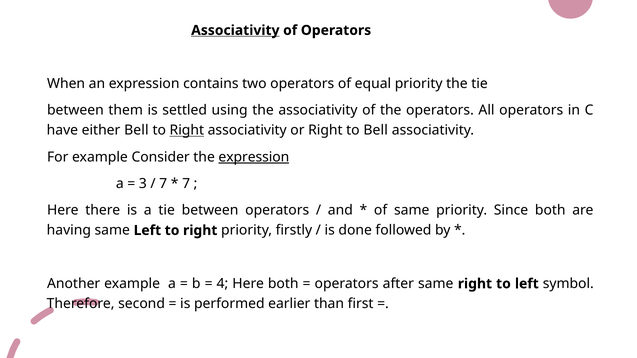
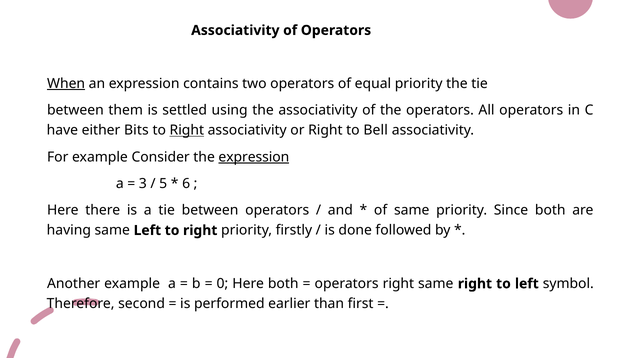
Associativity at (235, 30) underline: present -> none
When underline: none -> present
either Bell: Bell -> Bits
7 at (163, 184): 7 -> 5
7 at (186, 184): 7 -> 6
4: 4 -> 0
operators after: after -> right
